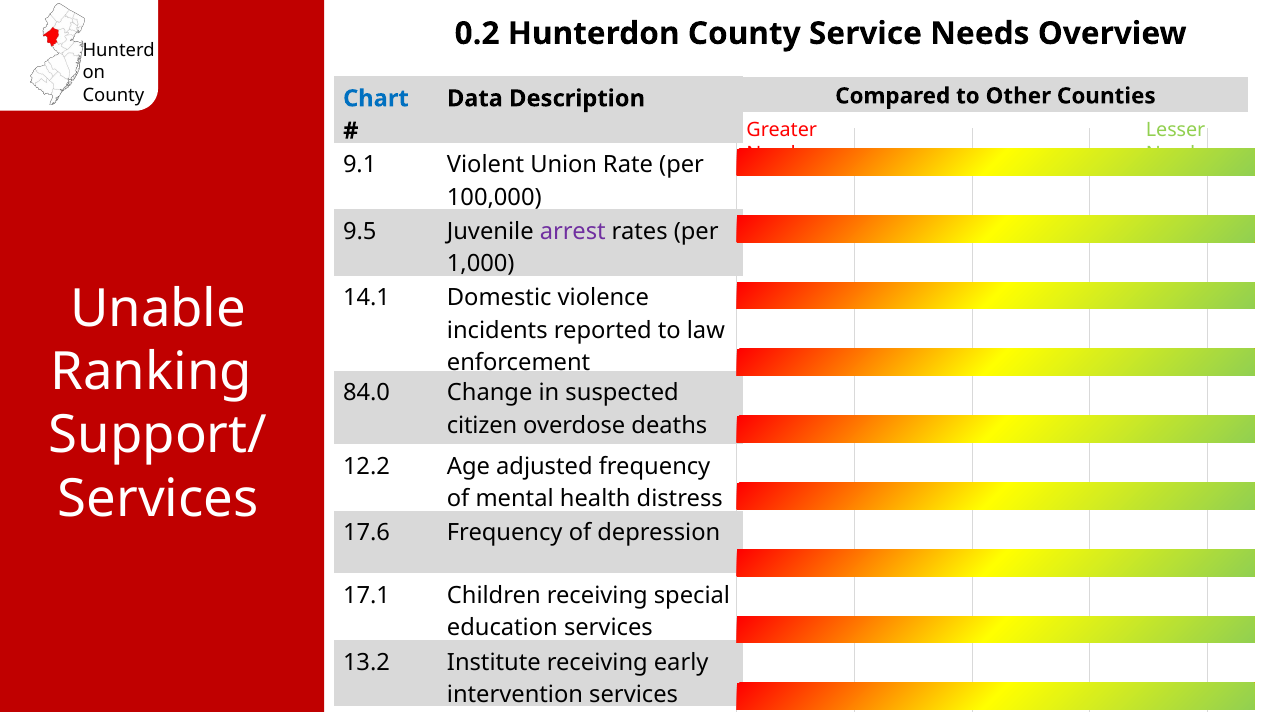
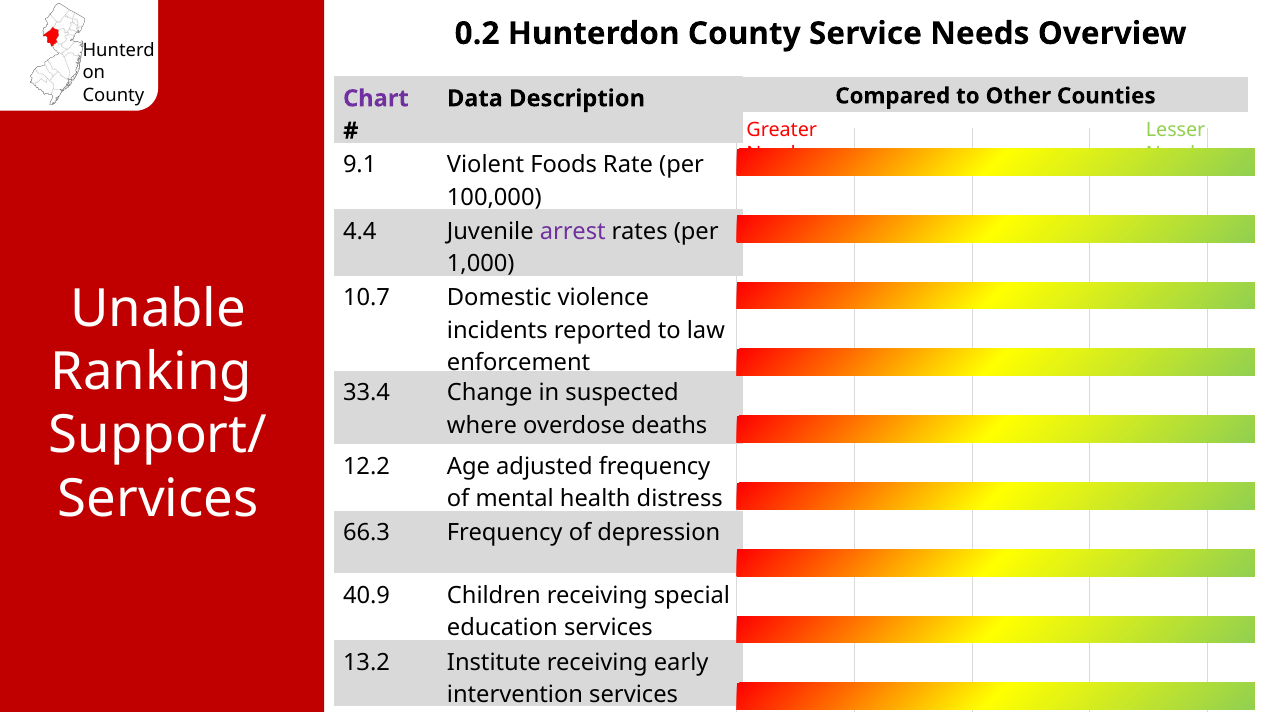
Chart colour: blue -> purple
Union: Union -> Foods
9.5: 9.5 -> 4.4
14.1 at (367, 298): 14.1 -> 10.7
84.0: 84.0 -> 33.4
citizen: citizen -> where
17.6: 17.6 -> 66.3
17.1: 17.1 -> 40.9
